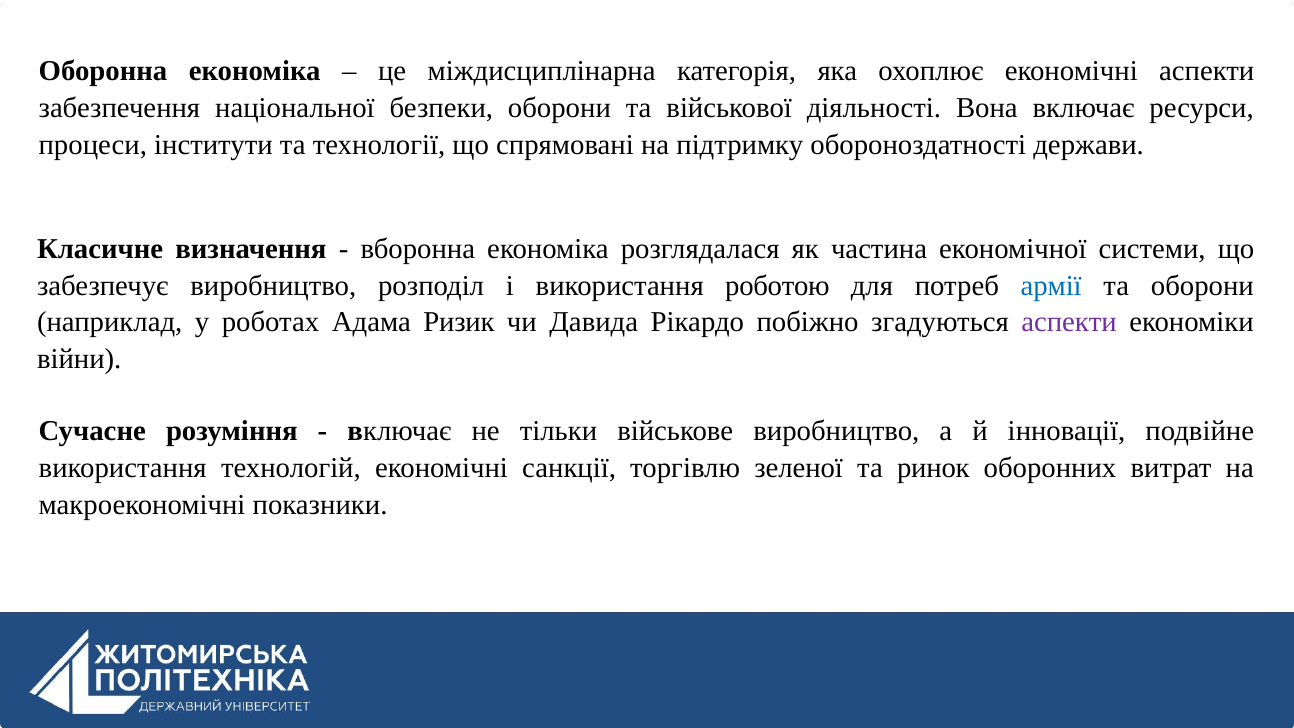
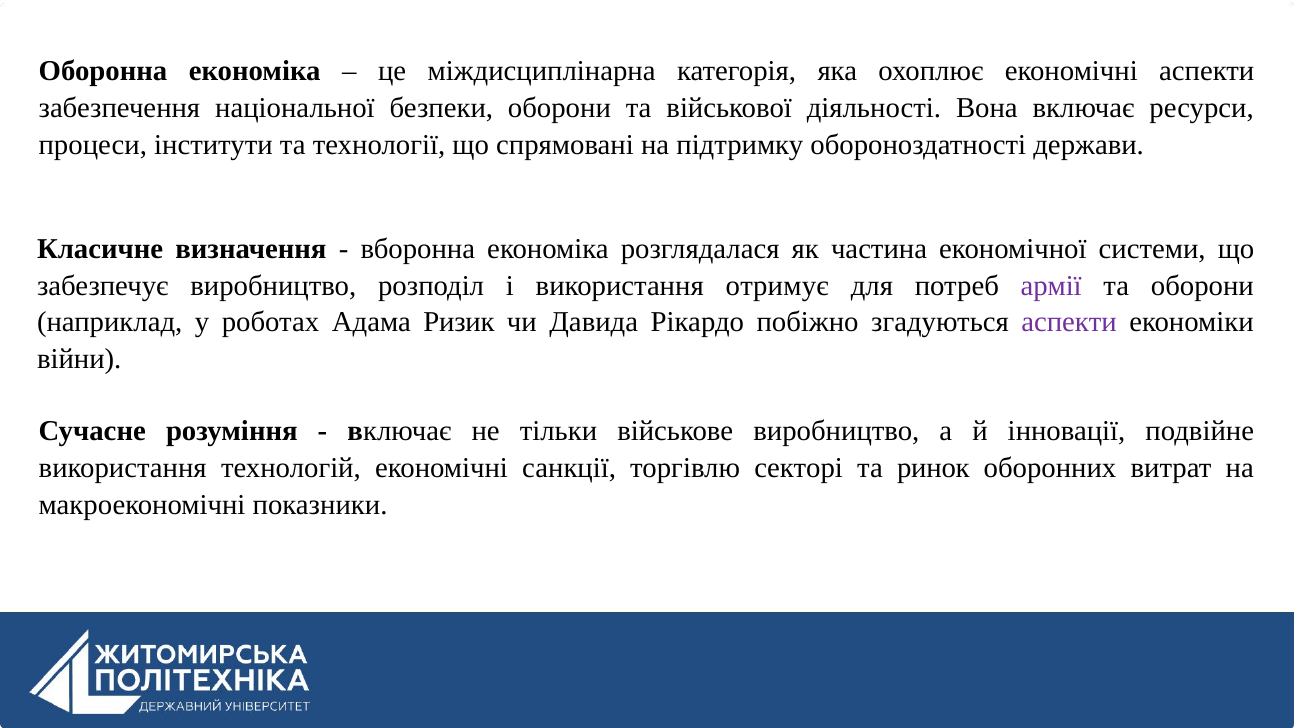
роботою: роботою -> отримує
армії colour: blue -> purple
зеленої: зеленої -> секторі
